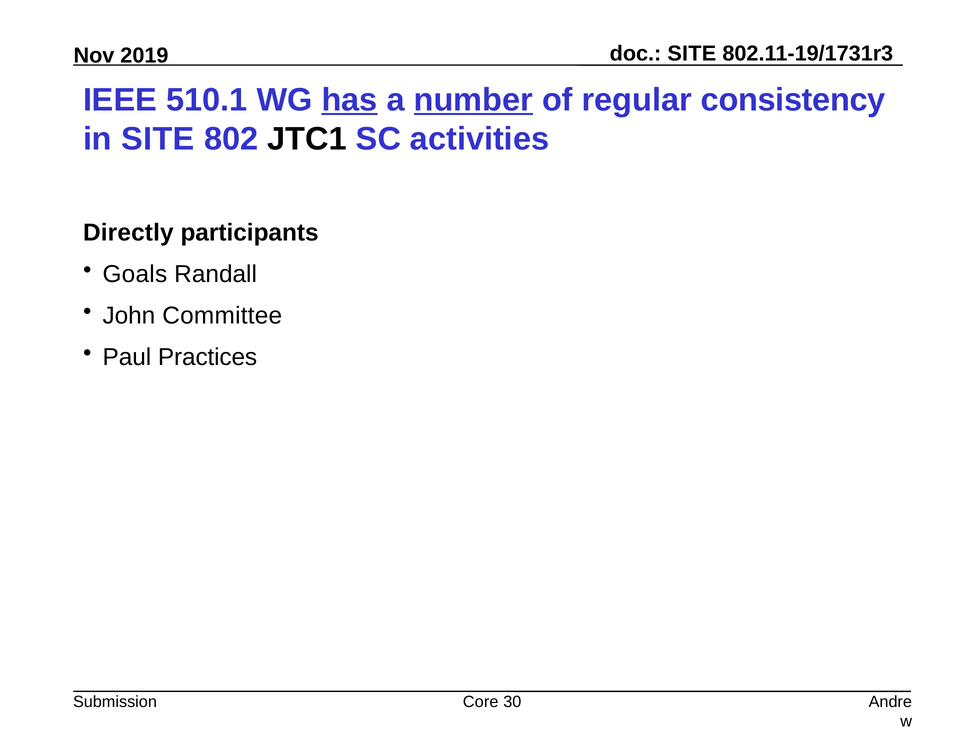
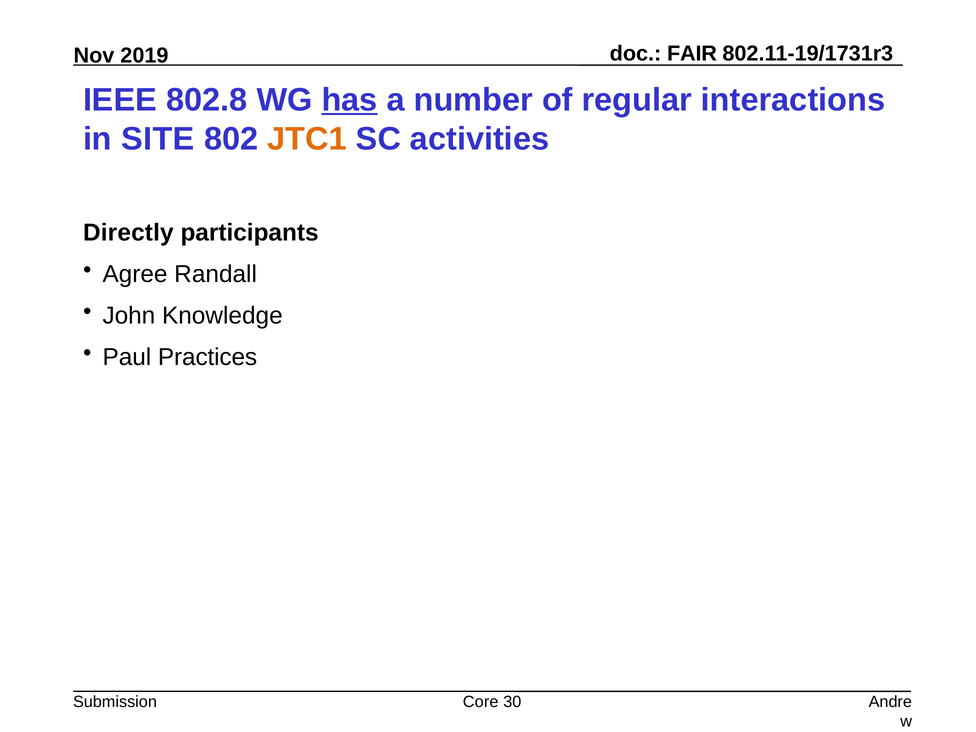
SITE at (692, 54): SITE -> FAIR
510.1: 510.1 -> 802.8
number underline: present -> none
consistency: consistency -> interactions
JTC1 colour: black -> orange
Goals: Goals -> Agree
Committee: Committee -> Knowledge
